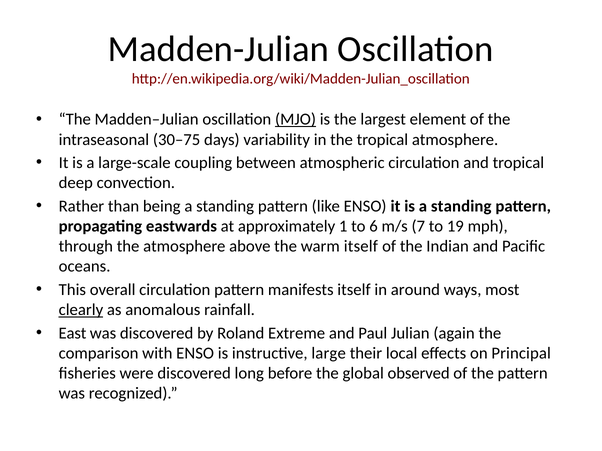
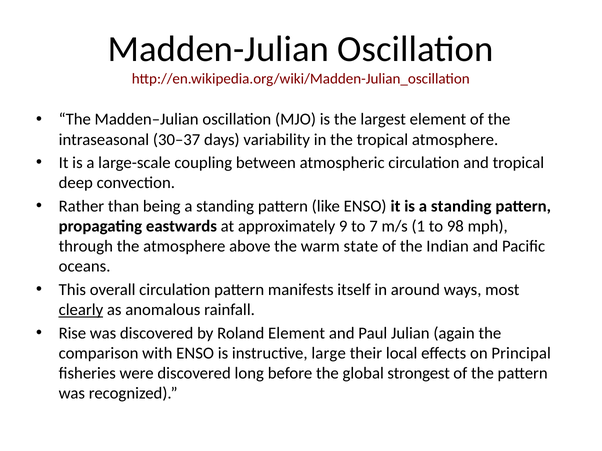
MJO underline: present -> none
30–75: 30–75 -> 30–37
1: 1 -> 9
6: 6 -> 7
7: 7 -> 1
19: 19 -> 98
warm itself: itself -> state
East: East -> Rise
Roland Extreme: Extreme -> Element
observed: observed -> strongest
